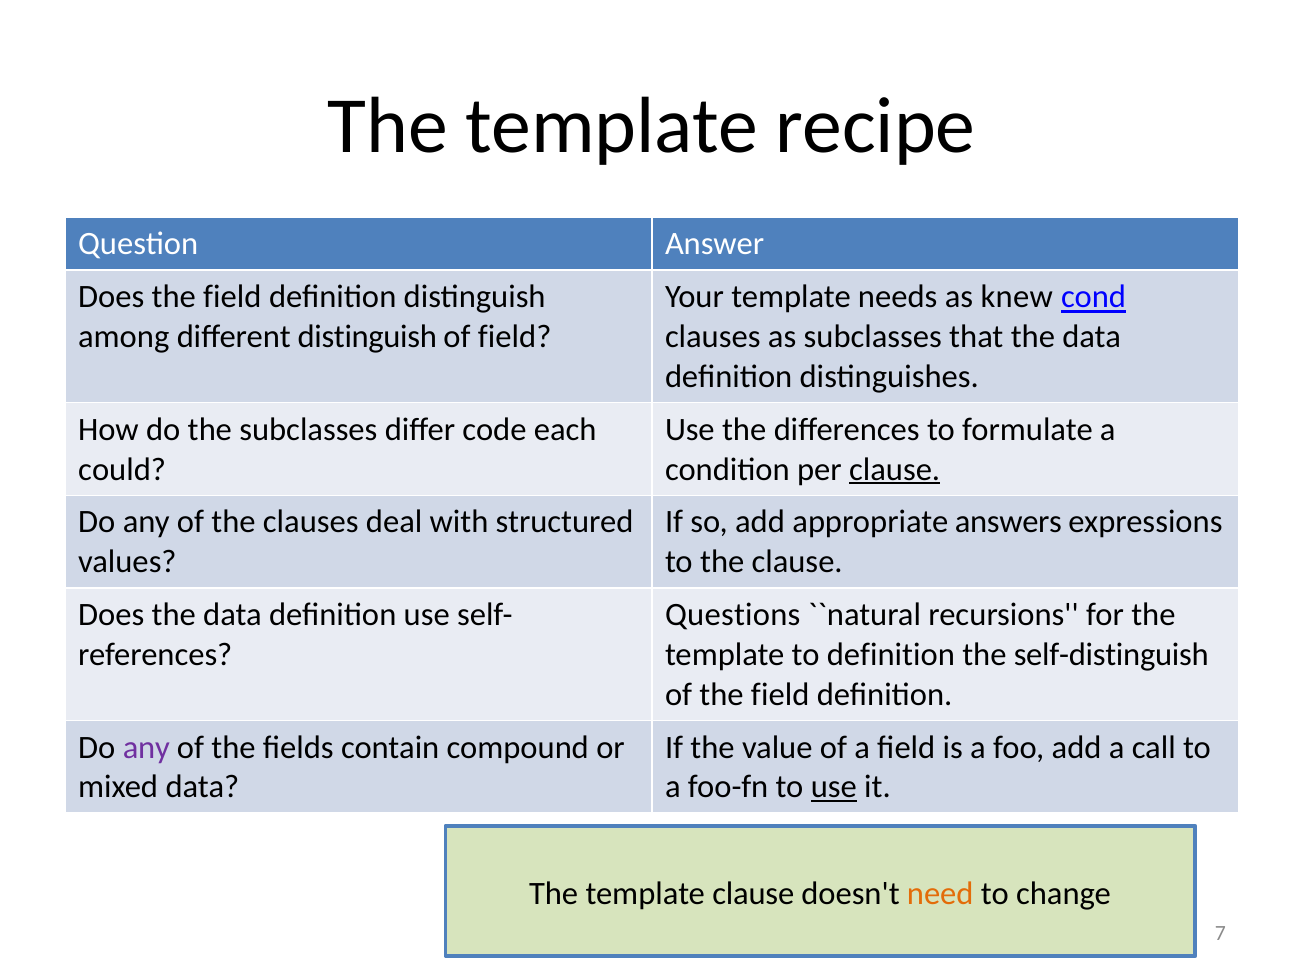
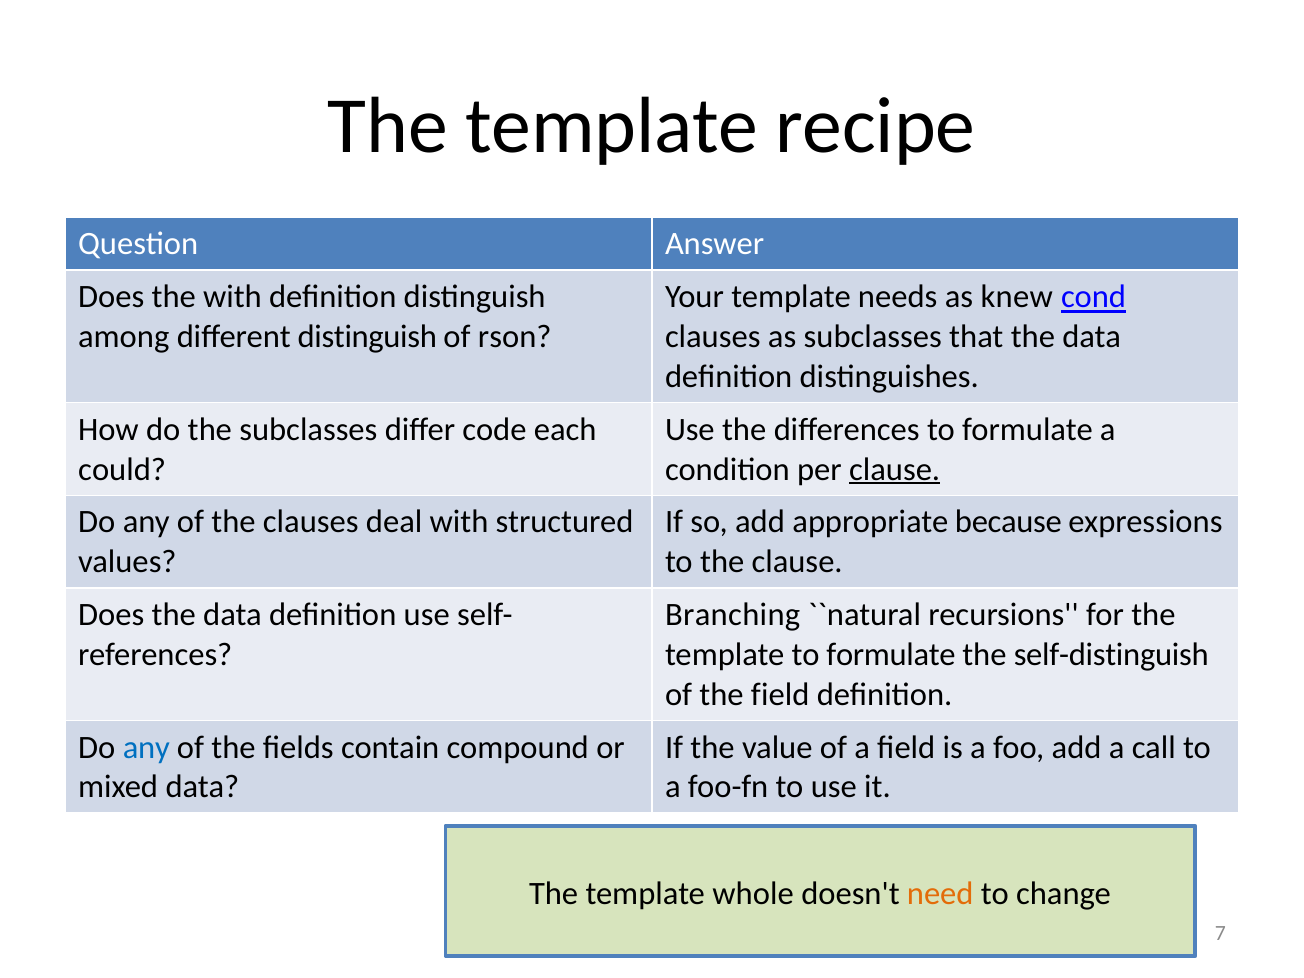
Does the field: field -> with
of field: field -> rson
answers: answers -> because
Questions: Questions -> Branching
template to definition: definition -> formulate
any at (146, 747) colour: purple -> blue
use at (834, 787) underline: present -> none
template clause: clause -> whole
